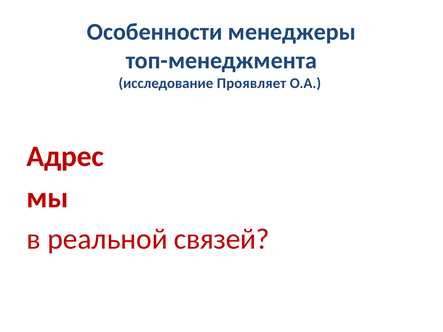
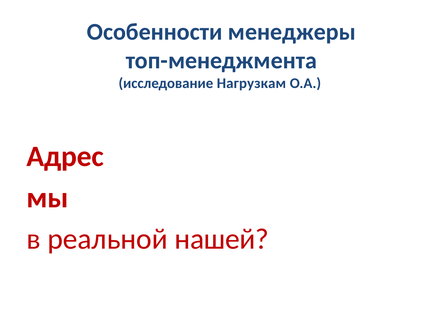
Проявляет: Проявляет -> Нагрузкам
связей: связей -> нашей
